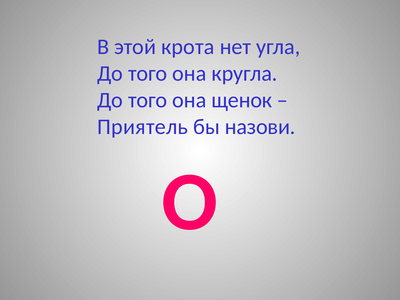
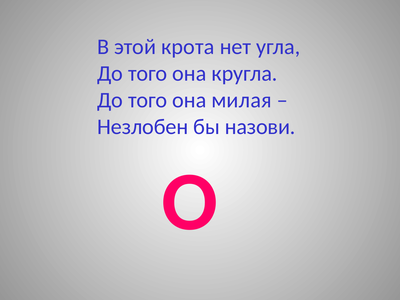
щенок: щенок -> милая
Приятель: Приятель -> Незлобен
